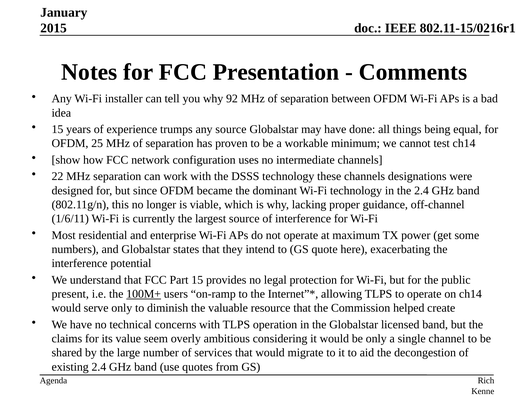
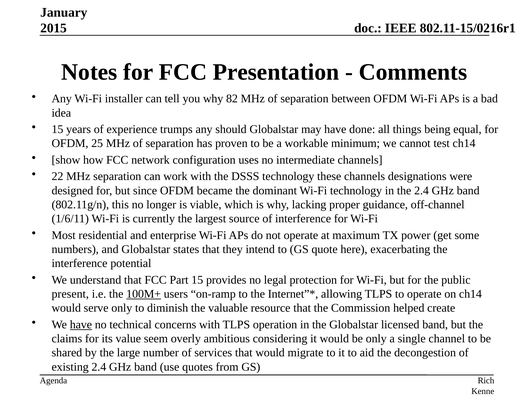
92: 92 -> 82
any source: source -> should
have at (81, 324) underline: none -> present
